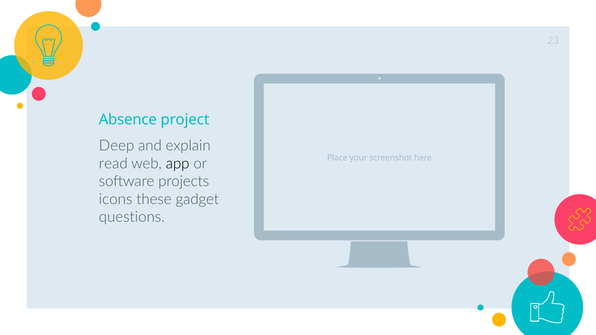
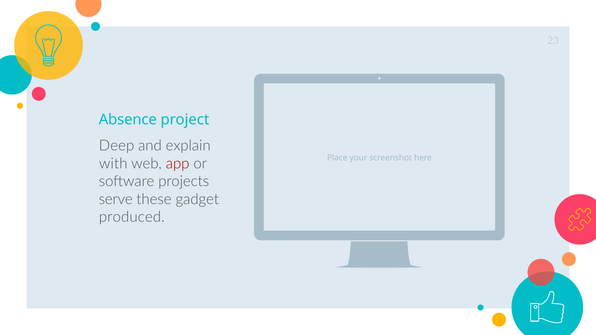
read: read -> with
app colour: black -> red
icons: icons -> serve
questions: questions -> produced
